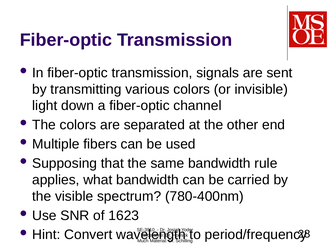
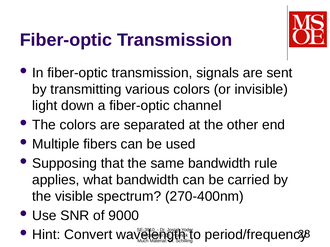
780-400nm: 780-400nm -> 270-400nm
1623: 1623 -> 9000
